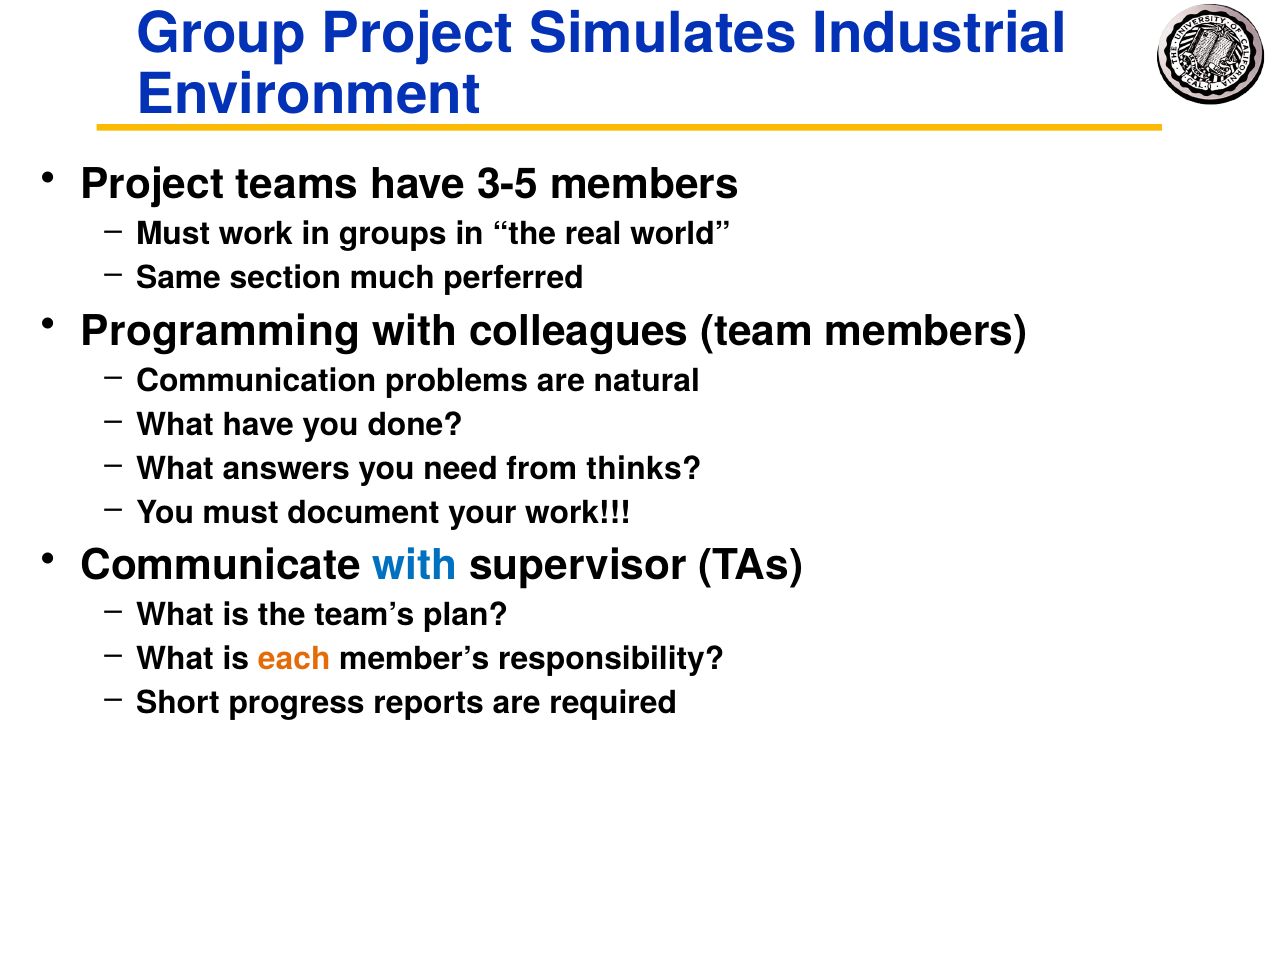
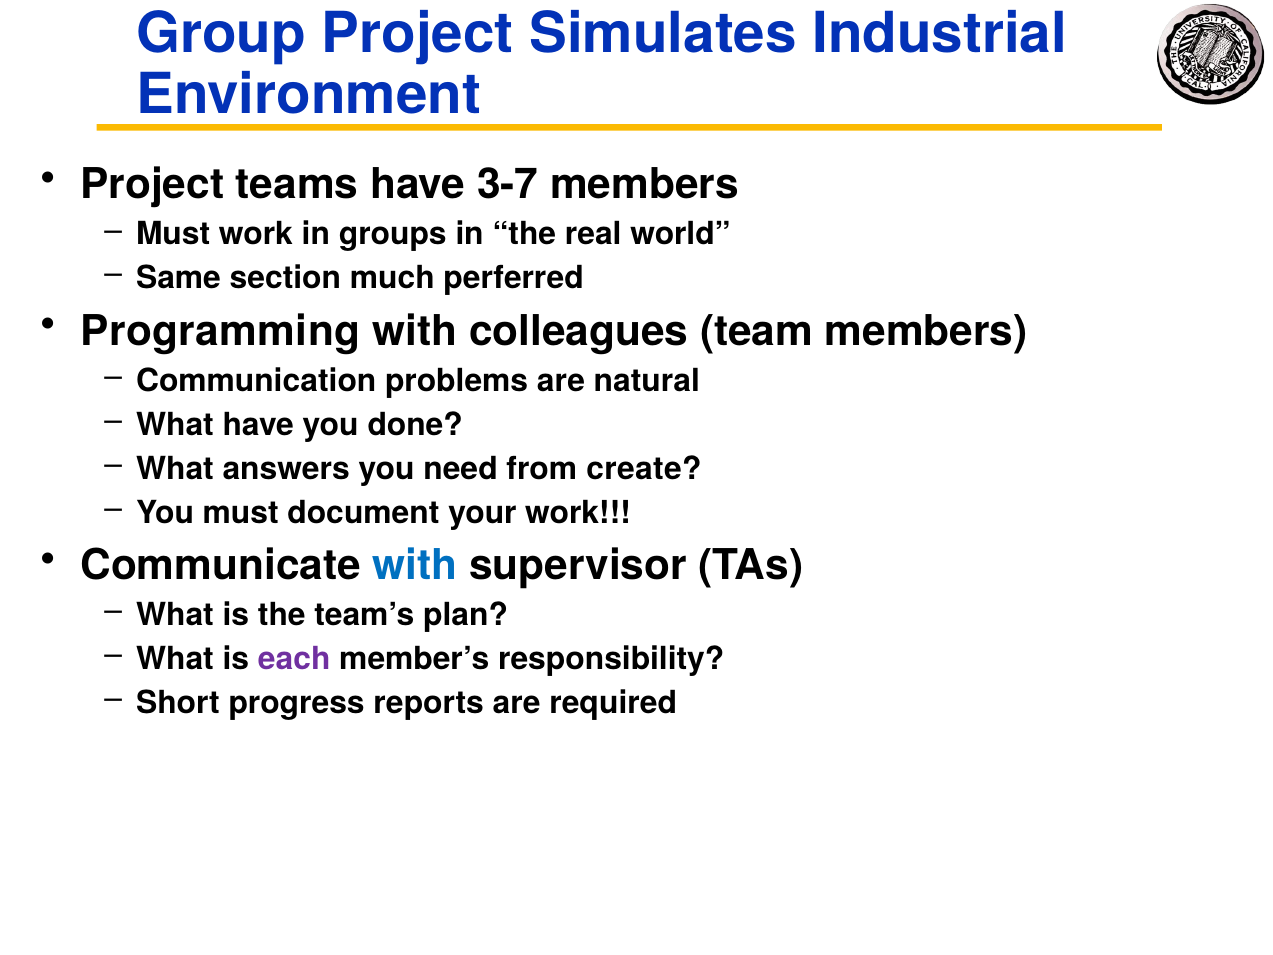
3-5: 3-5 -> 3-7
thinks: thinks -> create
each colour: orange -> purple
